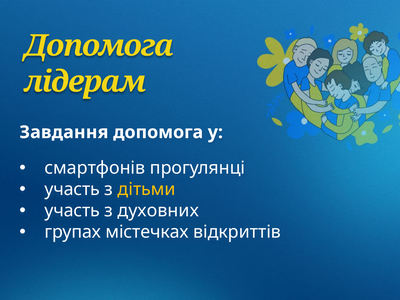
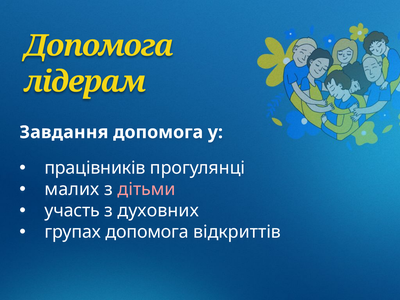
смартфонів: смартфонів -> працівників
участь at (72, 189): участь -> малих
дітьми colour: yellow -> pink
групах містечках: містечках -> допомога
